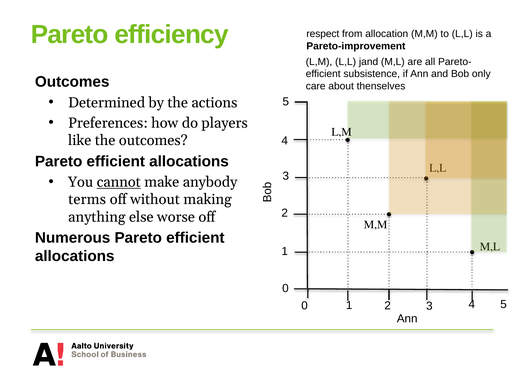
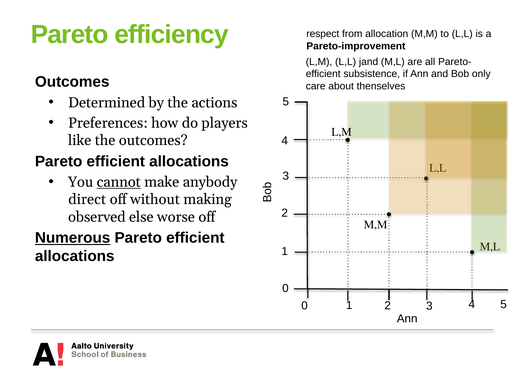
terms: terms -> direct
anything: anything -> observed
Numerous underline: none -> present
